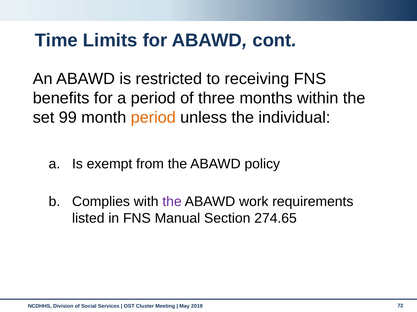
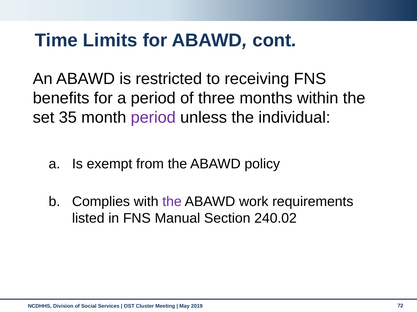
99: 99 -> 35
period at (153, 118) colour: orange -> purple
274.65: 274.65 -> 240.02
